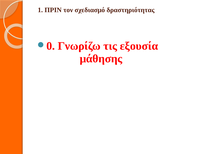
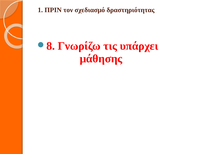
0: 0 -> 8
εξουσία: εξουσία -> υπάρχει
